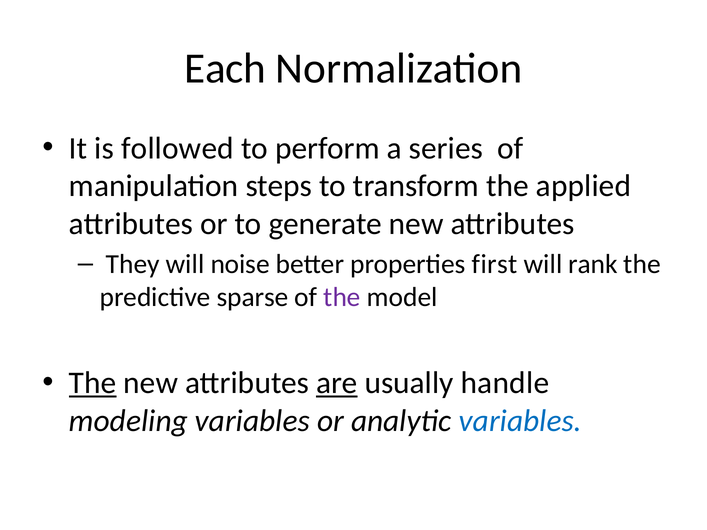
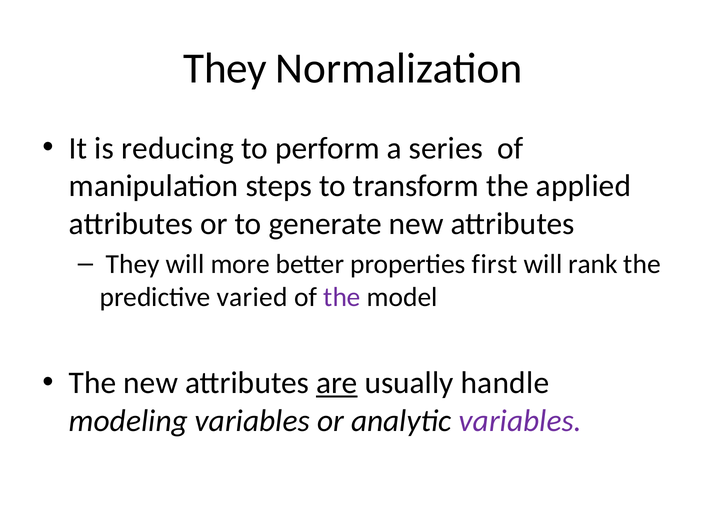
Each at (225, 68): Each -> They
followed: followed -> reducing
noise: noise -> more
sparse: sparse -> varied
The at (93, 383) underline: present -> none
variables at (520, 421) colour: blue -> purple
